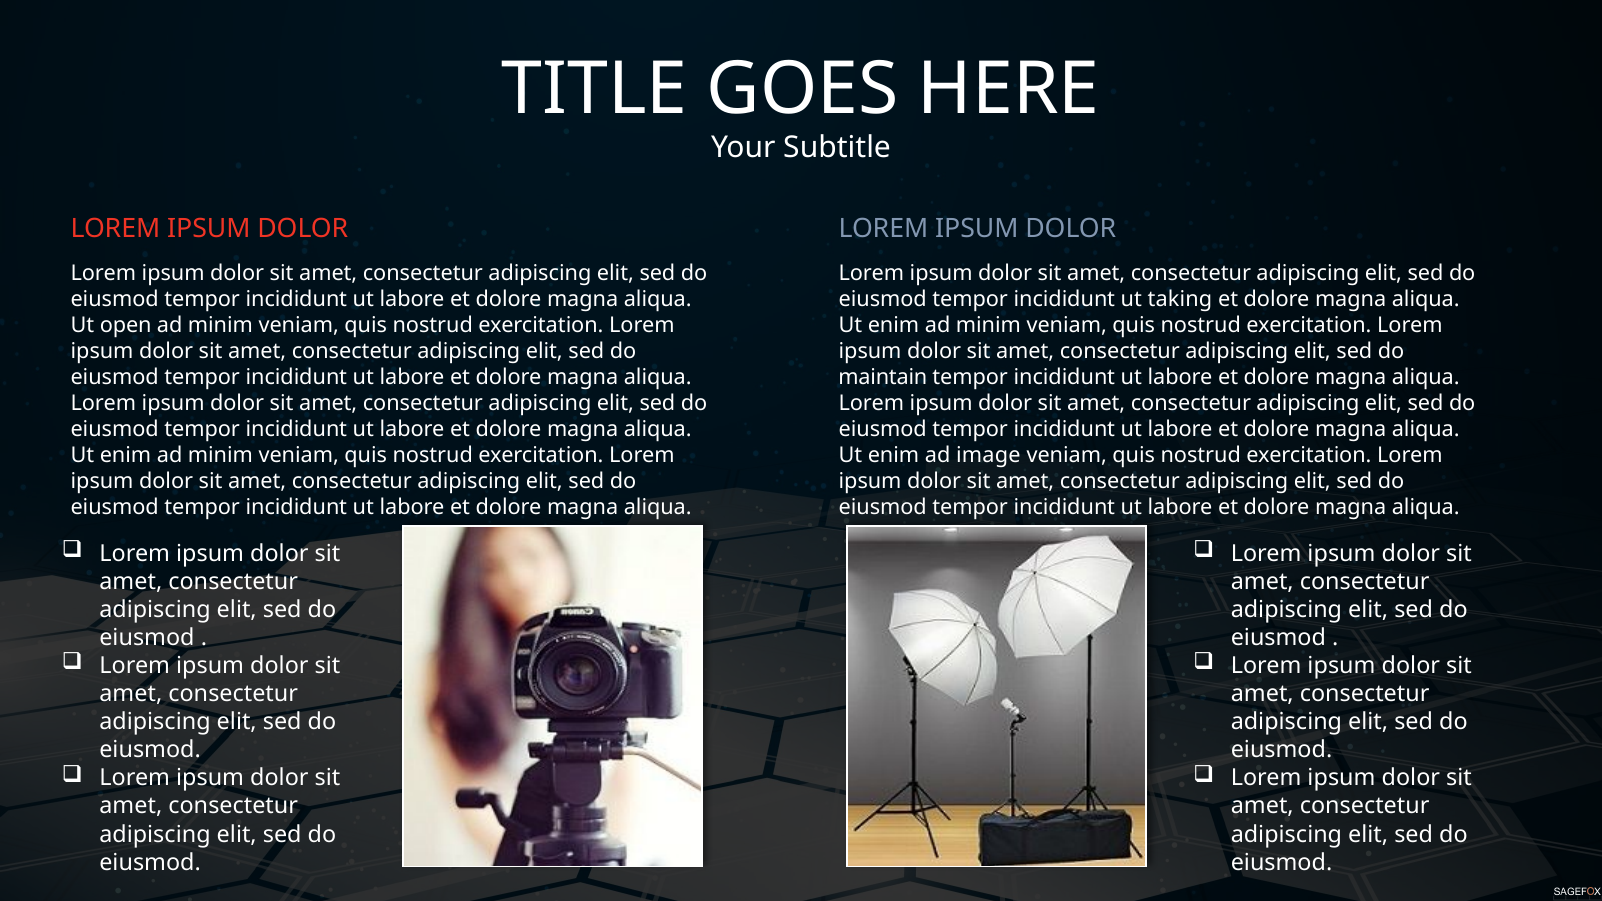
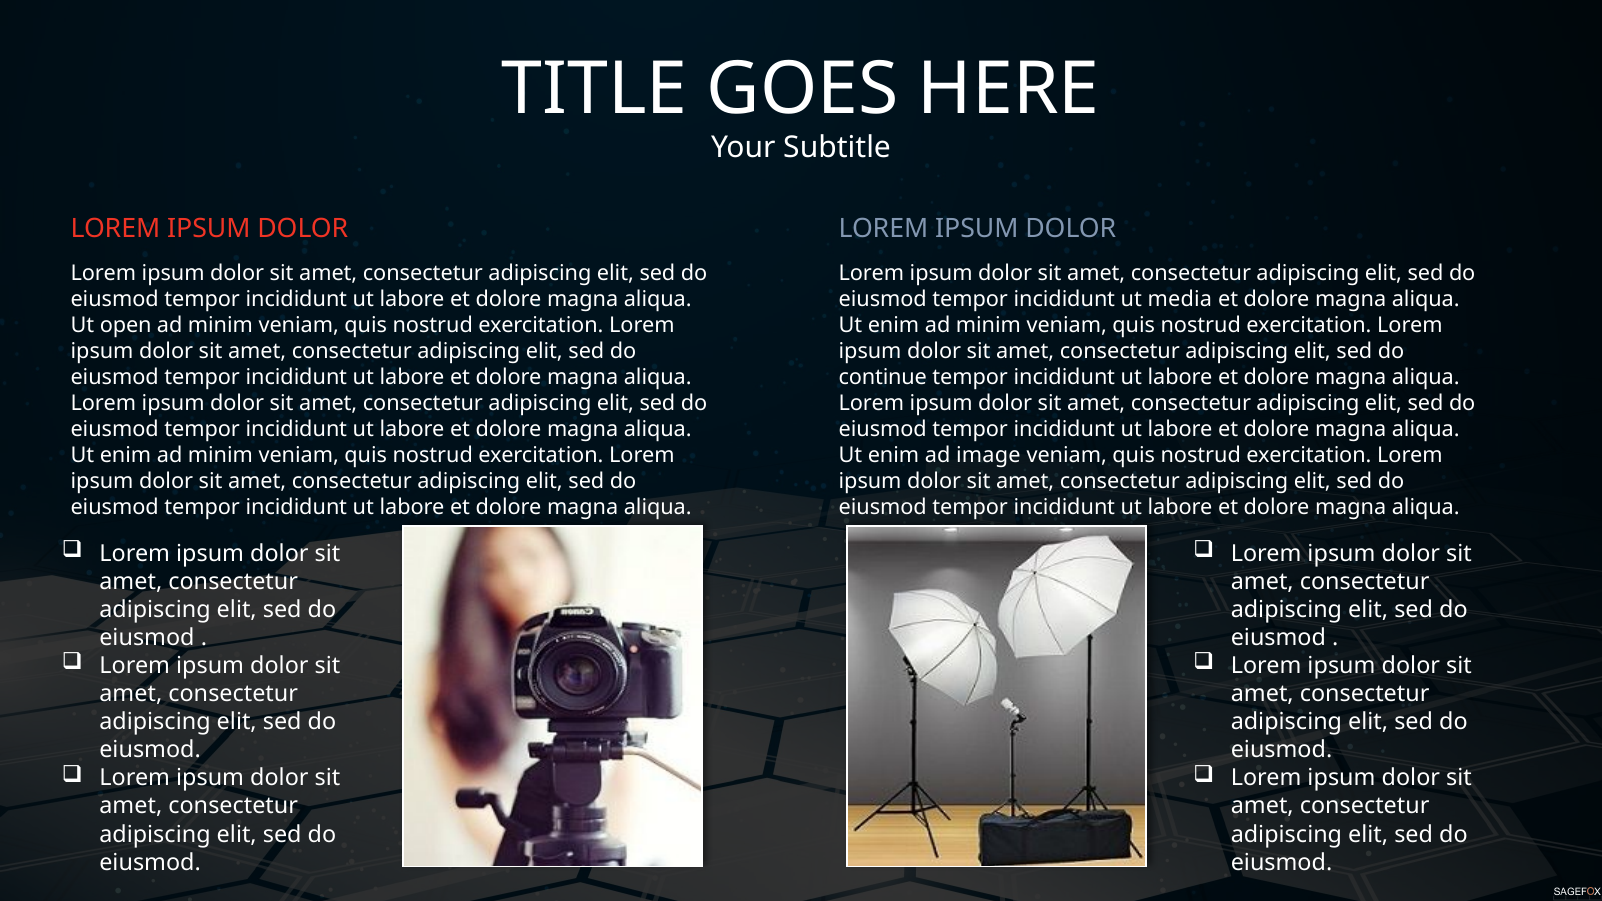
taking: taking -> media
maintain: maintain -> continue
